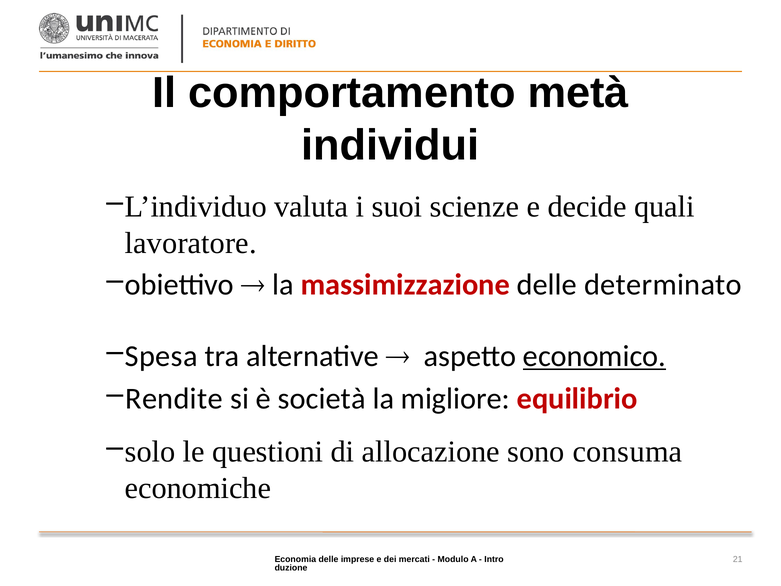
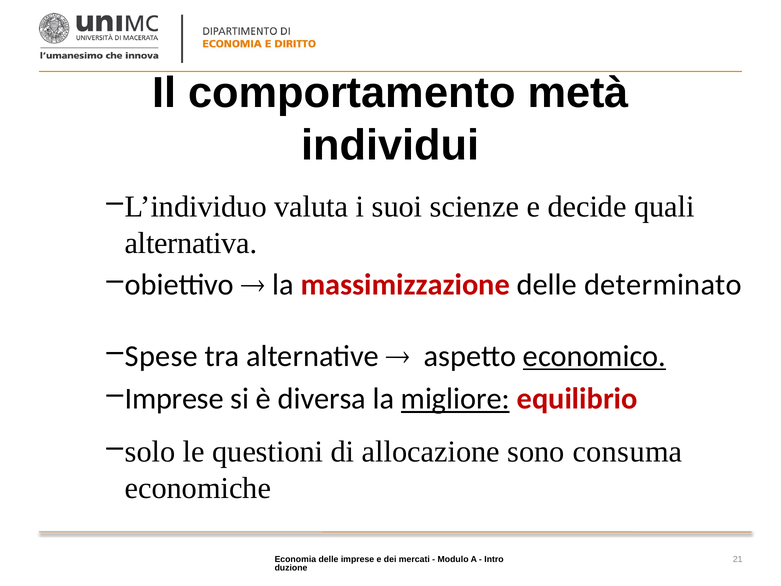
lavoratore: lavoratore -> alternativa
Spesa: Spesa -> Spese
Rendite at (174, 399): Rendite -> Imprese
società: società -> diversa
migliore underline: none -> present
